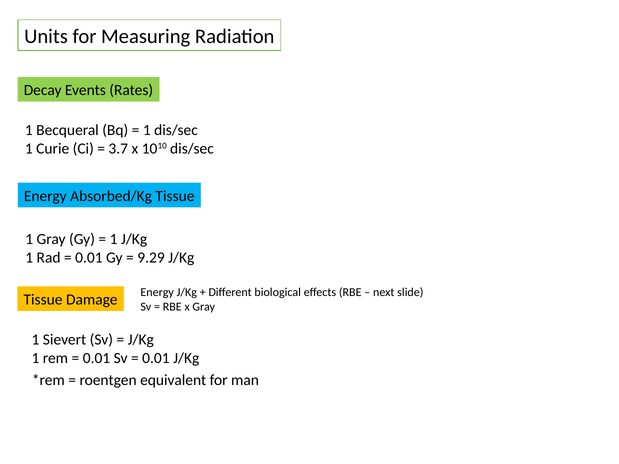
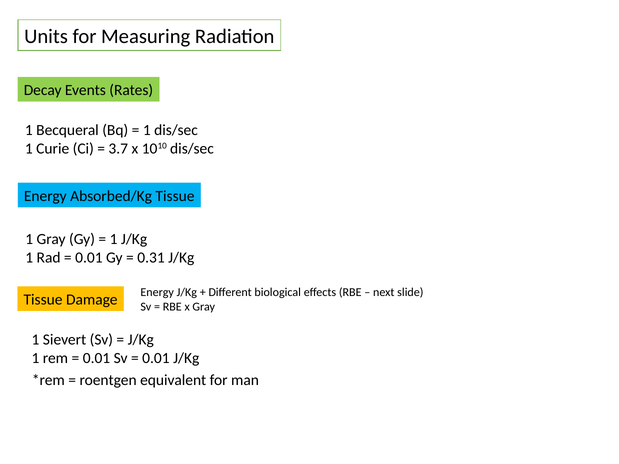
9.29: 9.29 -> 0.31
